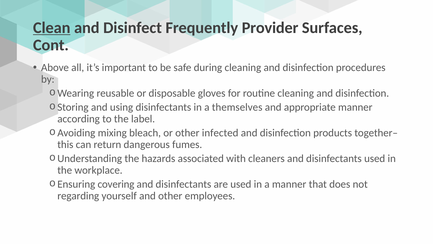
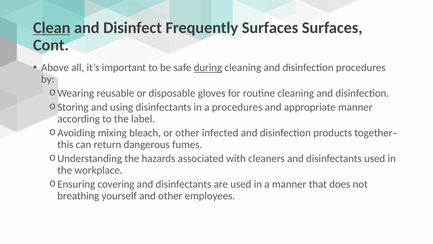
Frequently Provider: Provider -> Surfaces
during underline: none -> present
a themselves: themselves -> procedures
regarding: regarding -> breathing
